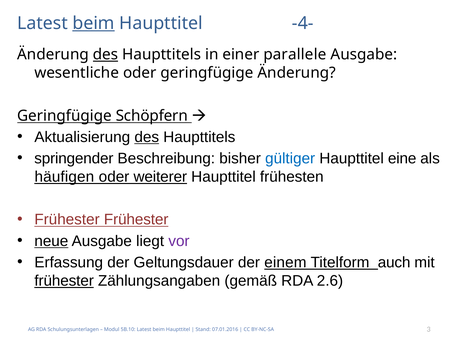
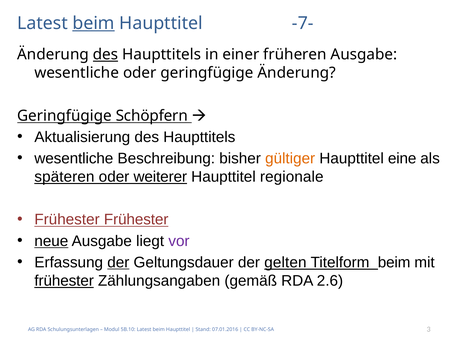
-4-: -4- -> -7-
parallele: parallele -> früheren
des at (147, 137) underline: present -> none
springender at (74, 158): springender -> wesentliche
gültiger colour: blue -> orange
häufigen: häufigen -> späteren
frühesten: frühesten -> regionale
der at (118, 262) underline: none -> present
einem: einem -> gelten
Titelform auch: auch -> beim
